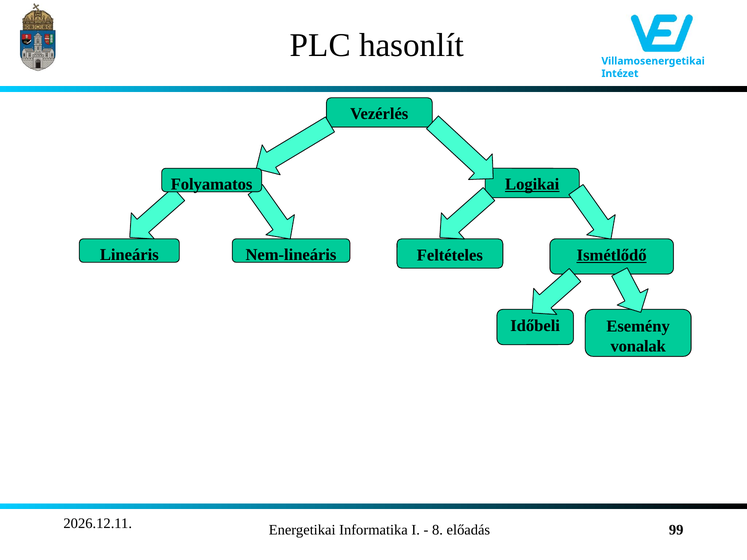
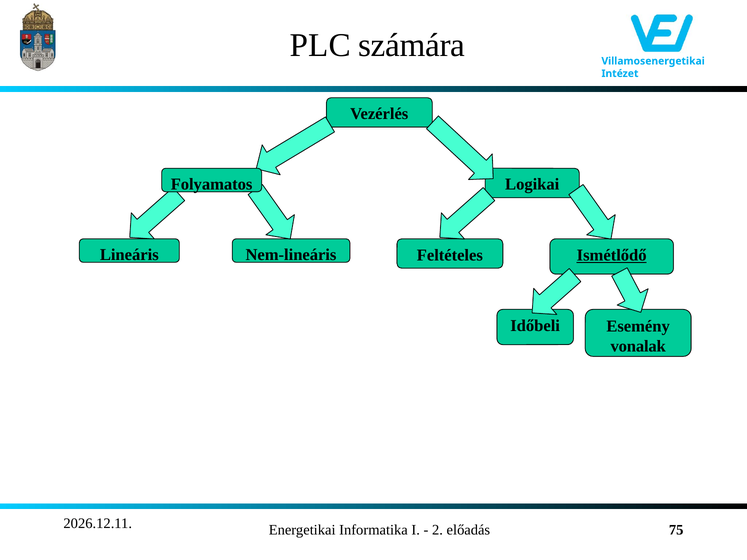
hasonlít: hasonlít -> számára
Logikai underline: present -> none
99: 99 -> 75
8: 8 -> 2
